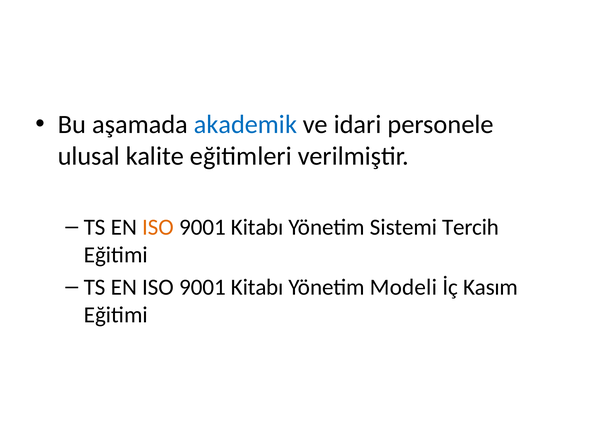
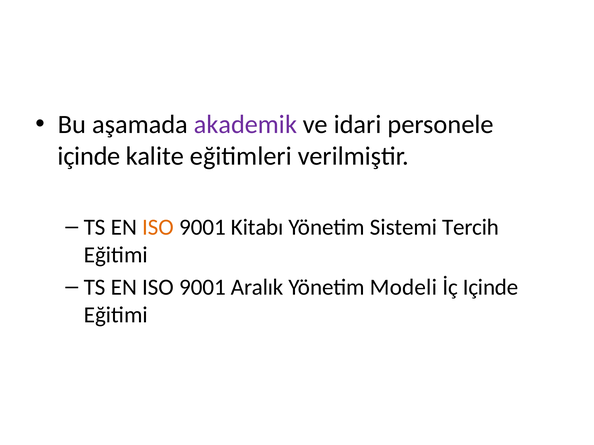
akademik colour: blue -> purple
ulusal at (89, 156): ulusal -> içinde
Kitabı at (257, 287): Kitabı -> Aralık
İç Kasım: Kasım -> Içinde
